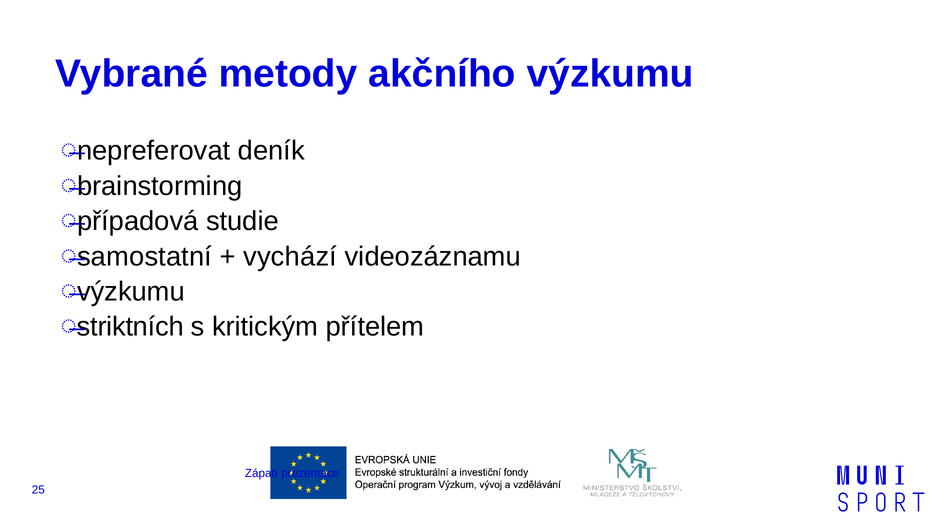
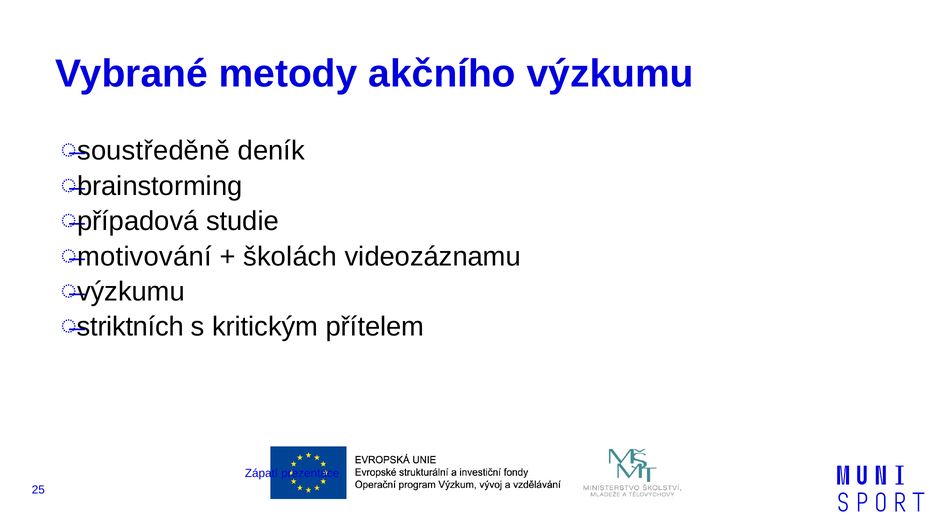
nepreferovat: nepreferovat -> soustředěně
samostatní: samostatní -> motivování
vychází: vychází -> školách
